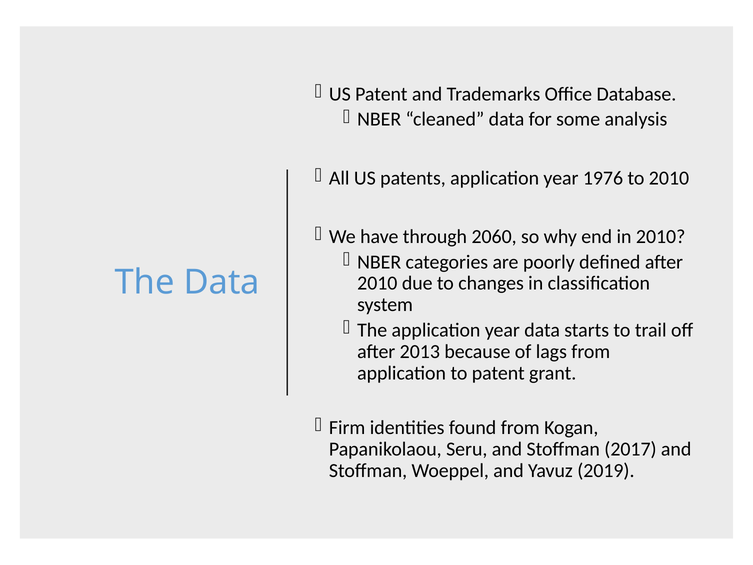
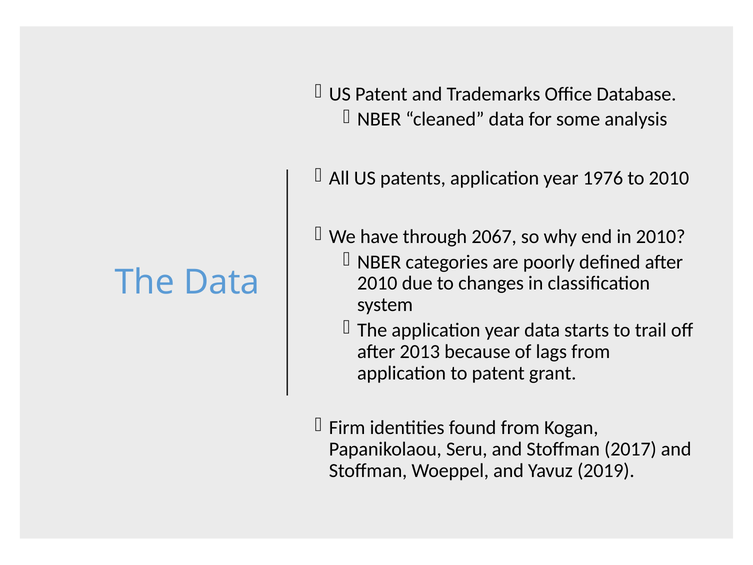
2060: 2060 -> 2067
